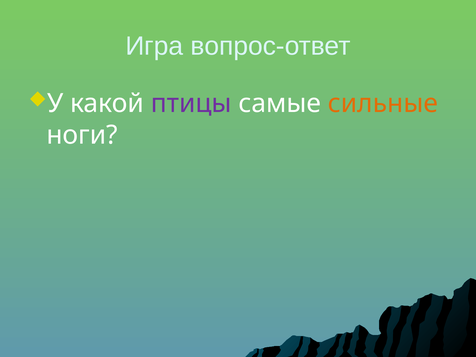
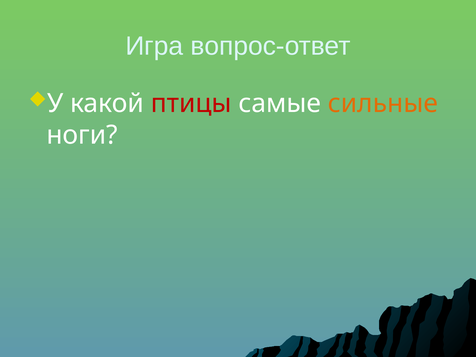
птицы colour: purple -> red
